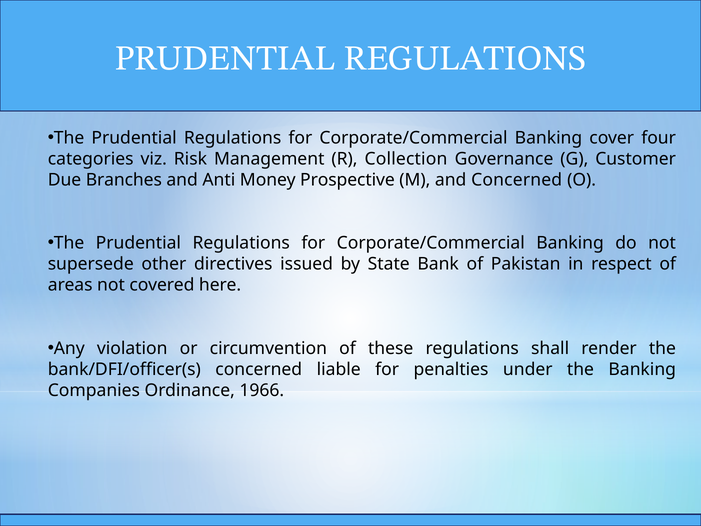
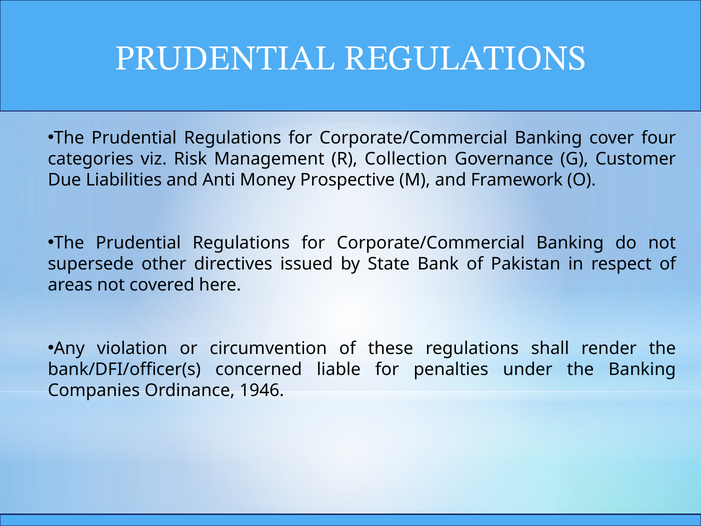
Branches: Branches -> Liabilities
and Concerned: Concerned -> Framework
1966: 1966 -> 1946
